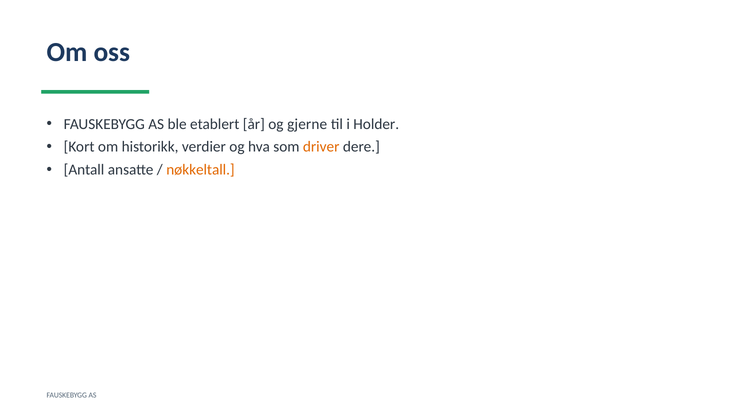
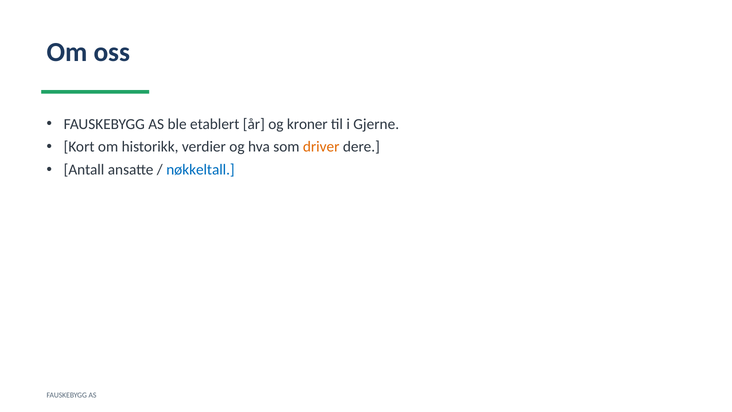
gjerne: gjerne -> kroner
Holder: Holder -> Gjerne
nøkkeltall colour: orange -> blue
